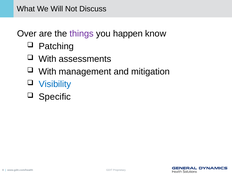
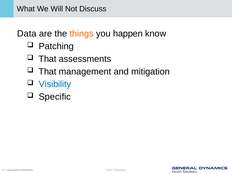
Over: Over -> Data
things colour: purple -> orange
With at (48, 59): With -> That
With at (48, 72): With -> That
